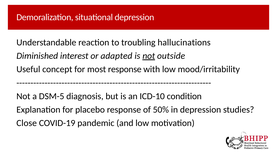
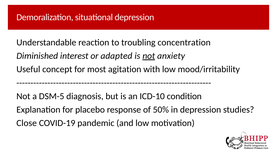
hallucinations: hallucinations -> concentration
outside: outside -> anxiety
most response: response -> agitation
